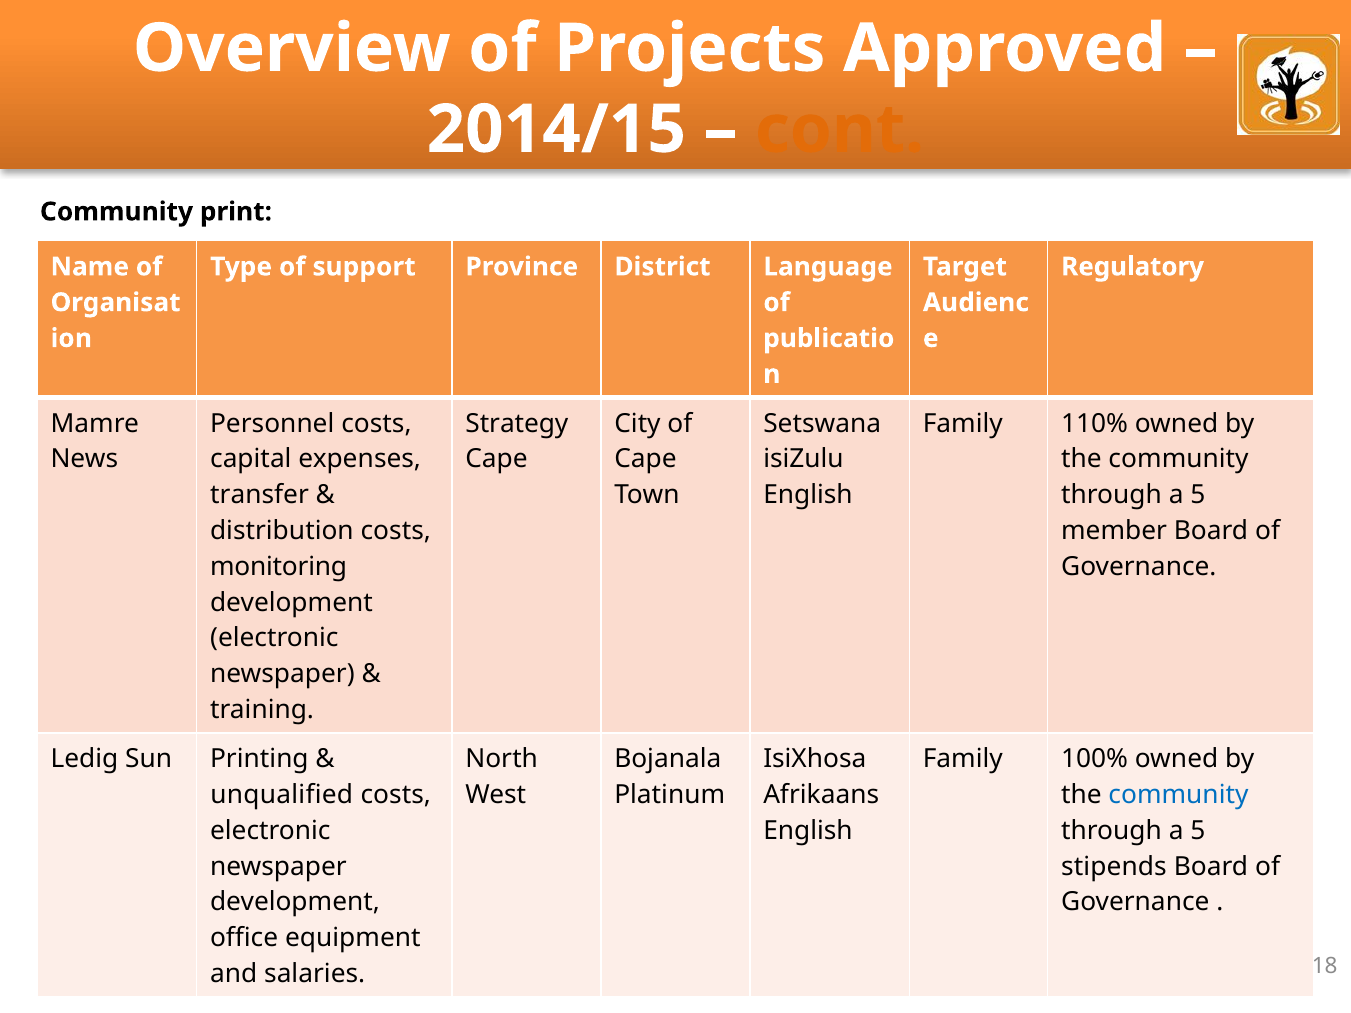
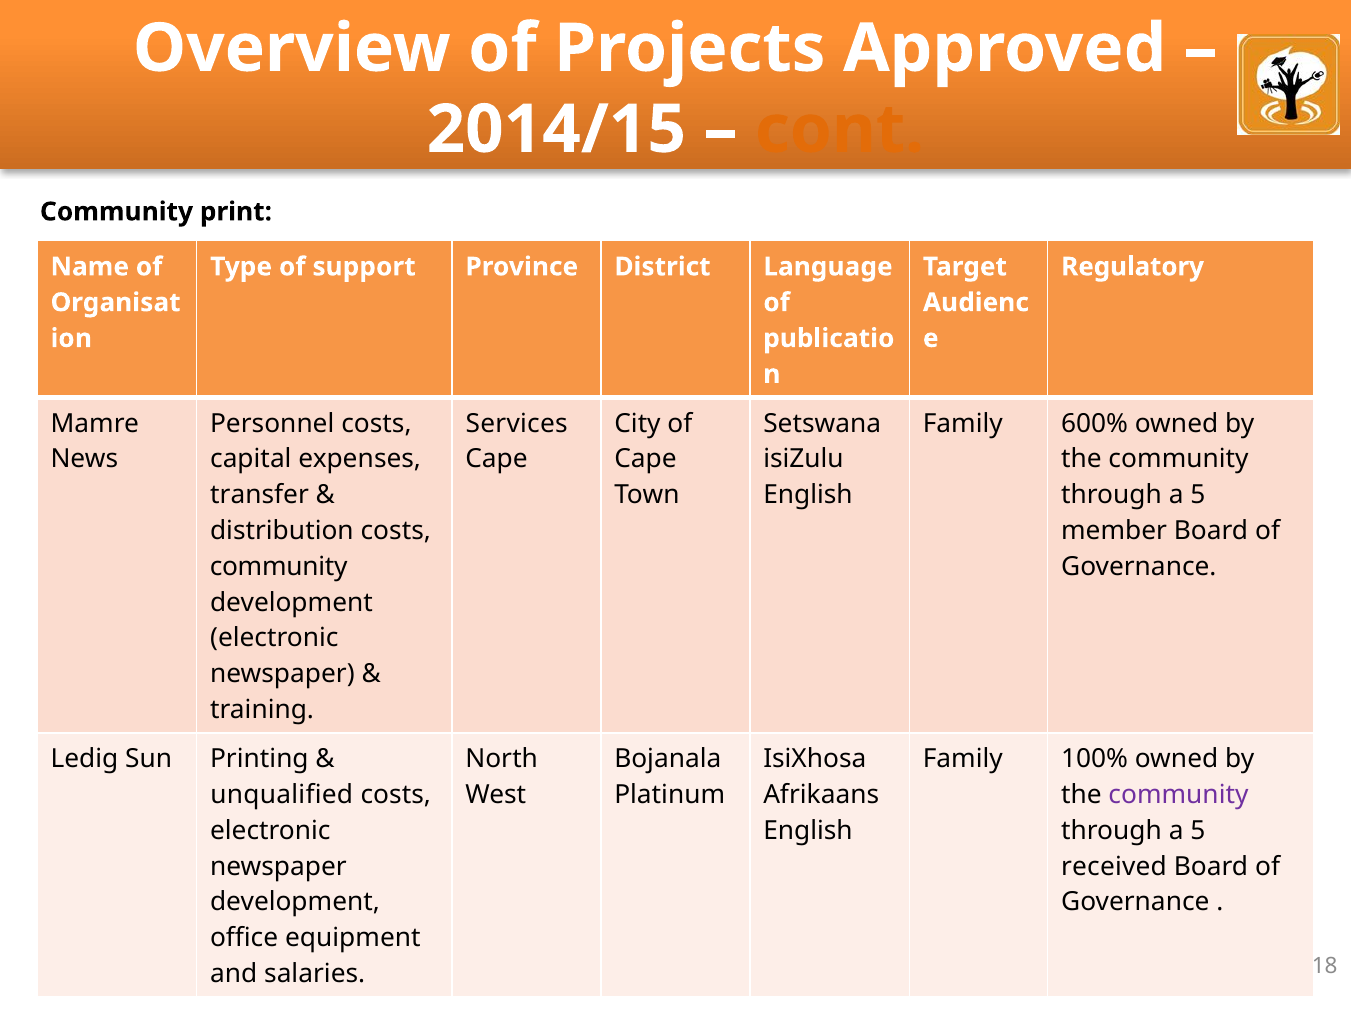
Strategy: Strategy -> Services
110%: 110% -> 600%
monitoring at (279, 567): monitoring -> community
community at (1178, 795) colour: blue -> purple
stipends: stipends -> received
